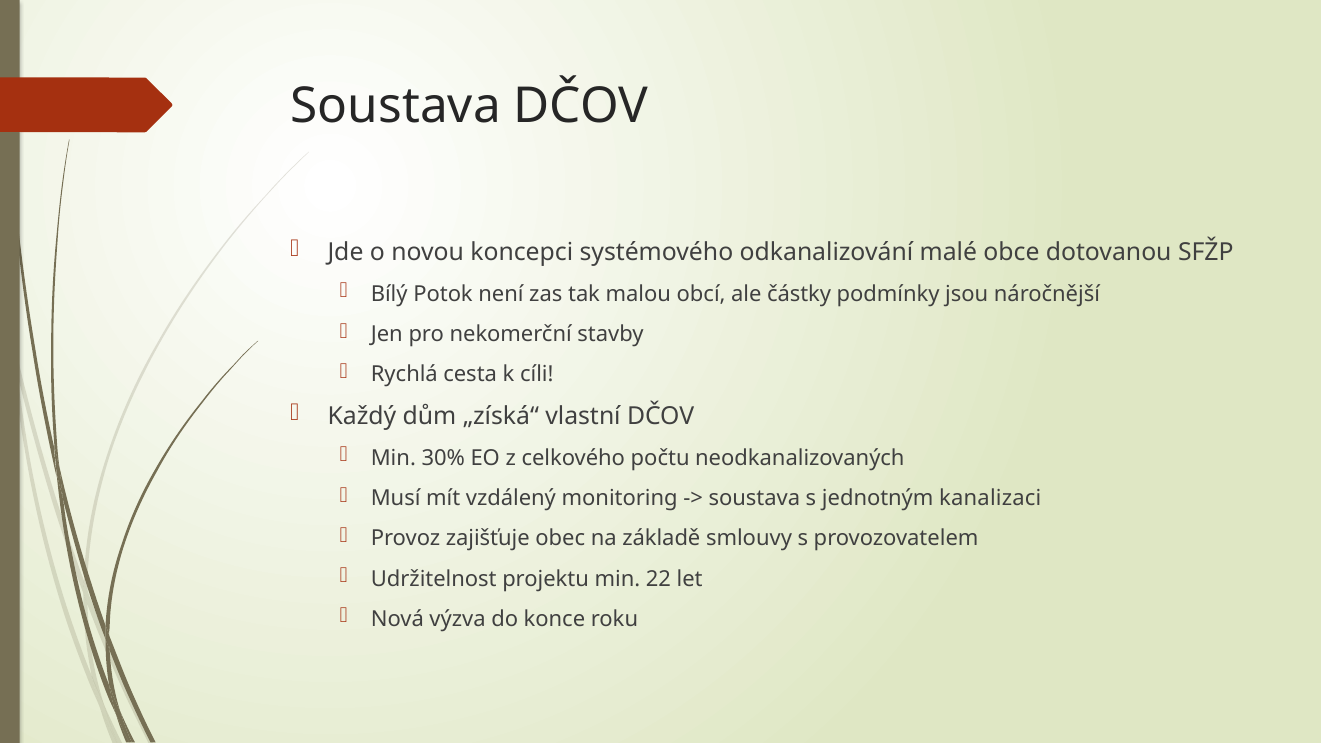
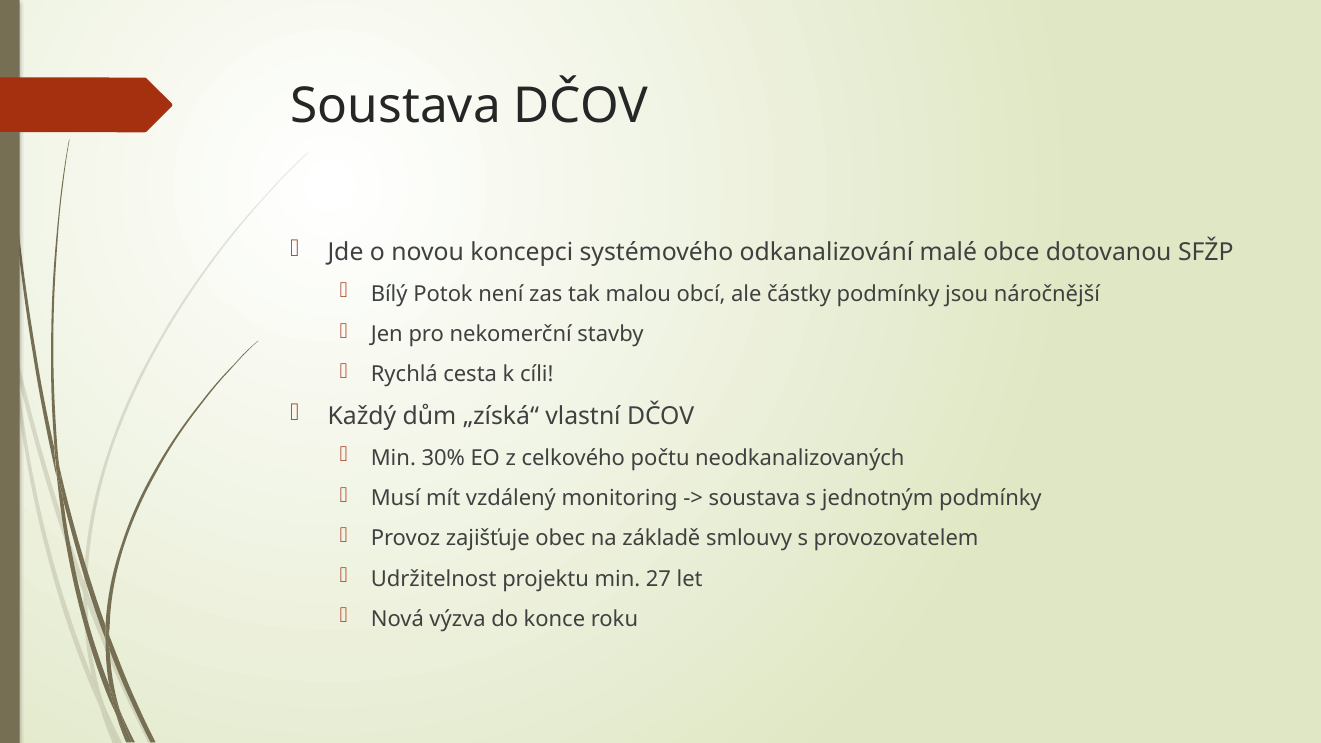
jednotným kanalizaci: kanalizaci -> podmínky
22: 22 -> 27
